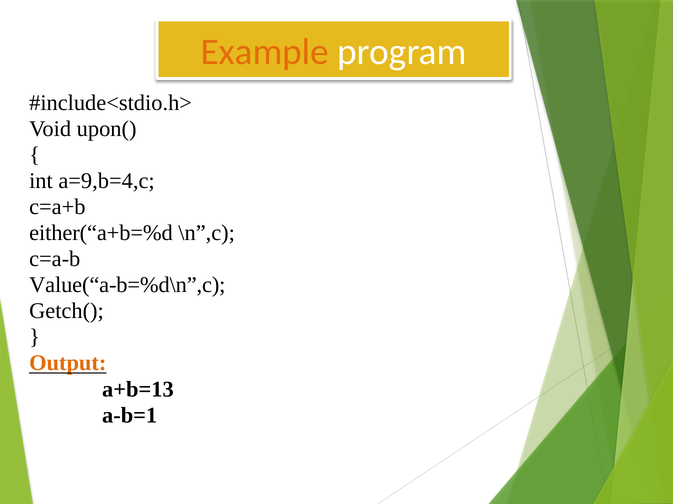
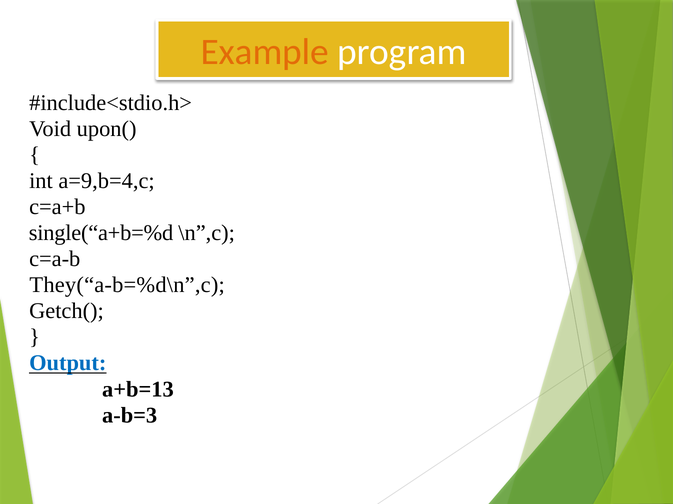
either(“a+b=%d: either(“a+b=%d -> single(“a+b=%d
Value(“a-b=%d\n”,c: Value(“a-b=%d\n”,c -> They(“a-b=%d\n”,c
Output colour: orange -> blue
a-b=1: a-b=1 -> a-b=3
